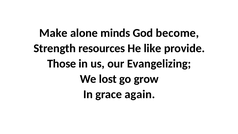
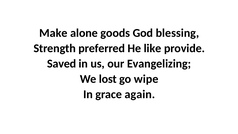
minds: minds -> goods
become: become -> blessing
resources: resources -> preferred
Those: Those -> Saved
grow: grow -> wipe
